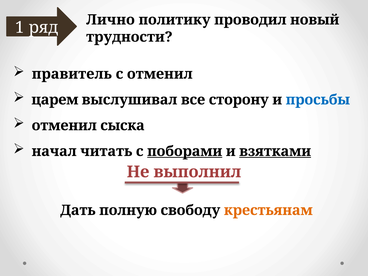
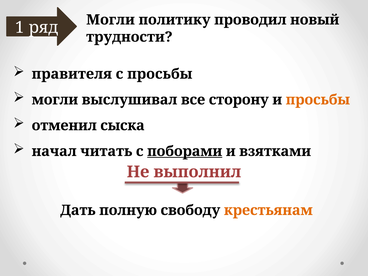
Лично at (110, 20): Лично -> Могли
правитель: правитель -> правителя
с отменил: отменил -> просьбы
царем at (55, 100): царем -> могли
просьбы at (318, 100) colour: blue -> orange
взятками underline: present -> none
